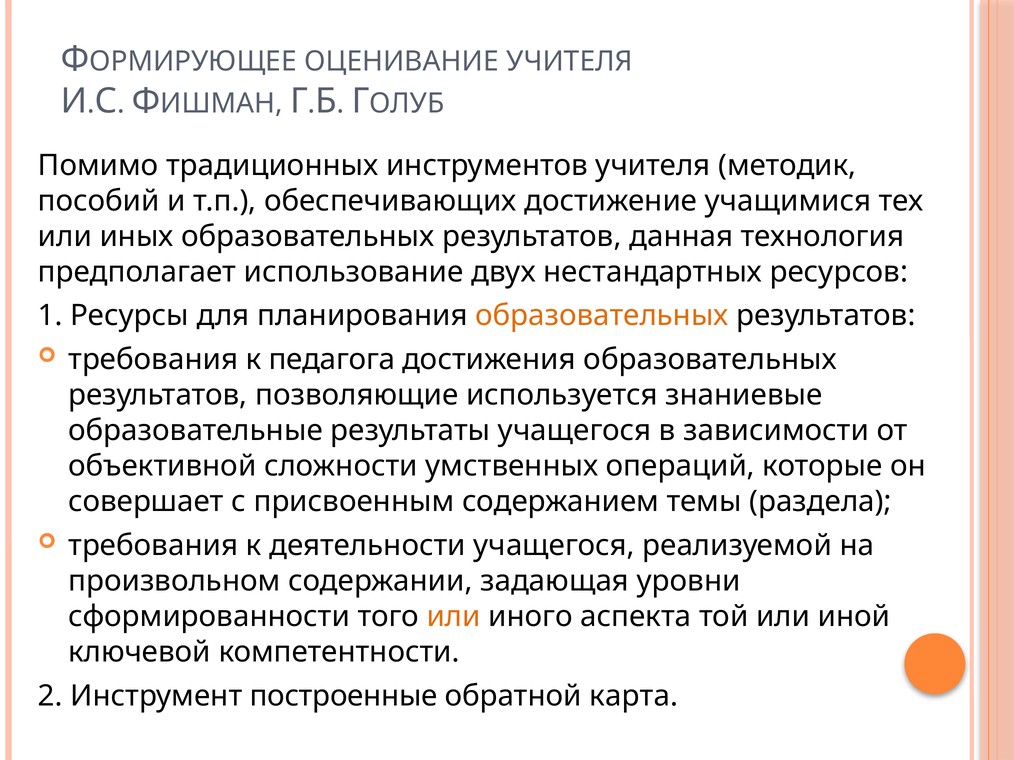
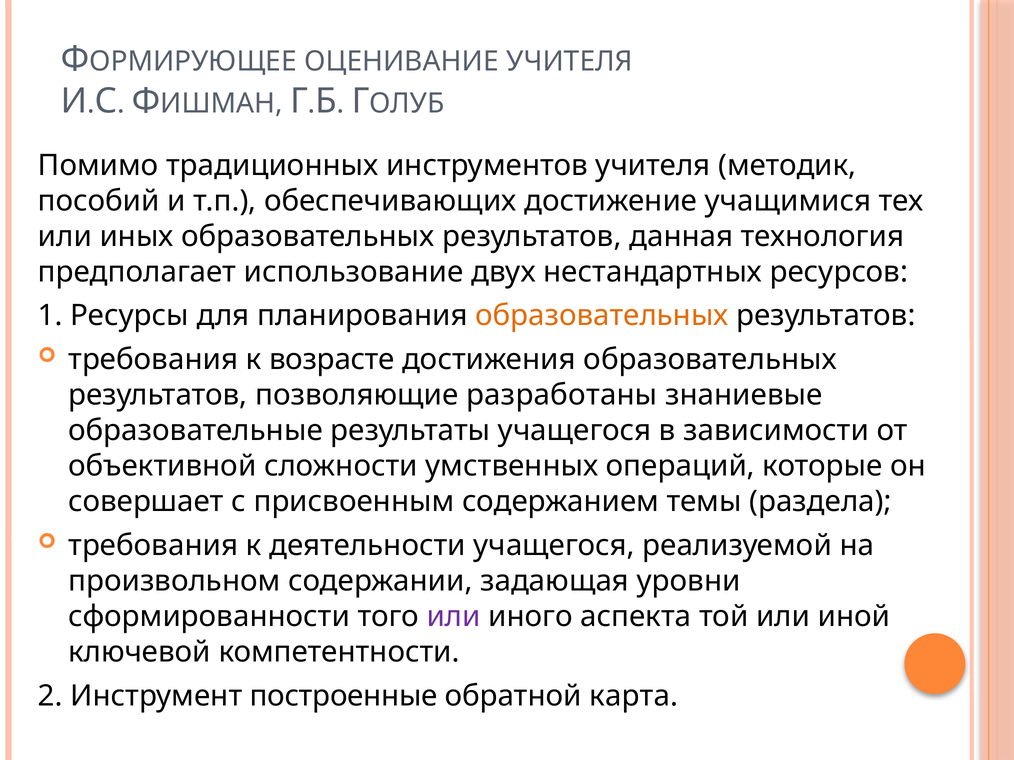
педагога: педагога -> возрасте
используется: используется -> разработаны
или at (454, 617) colour: orange -> purple
